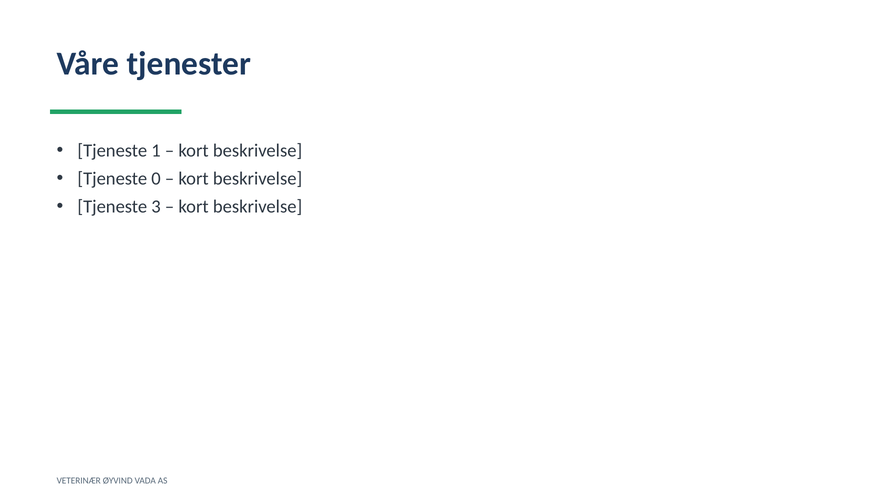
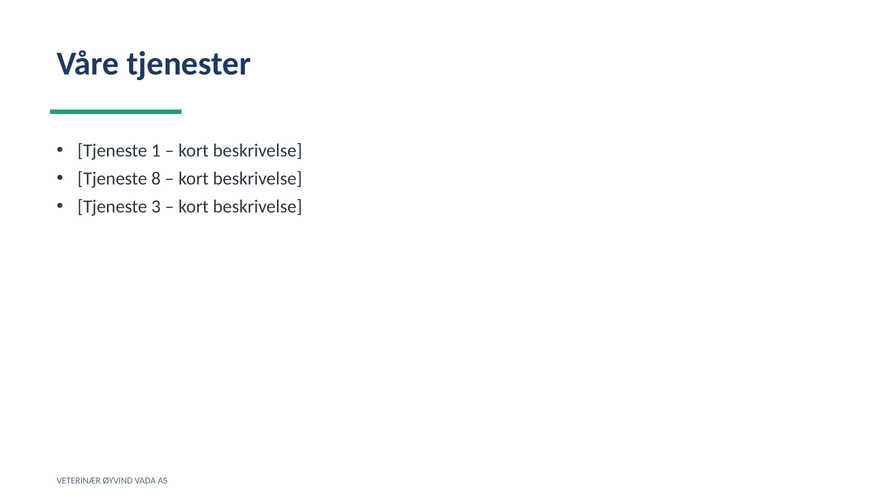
0: 0 -> 8
